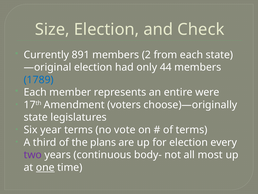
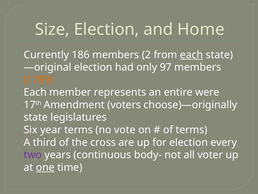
Check: Check -> Home
891: 891 -> 186
each at (192, 55) underline: none -> present
44: 44 -> 97
1789 colour: blue -> orange
plans: plans -> cross
most: most -> voter
